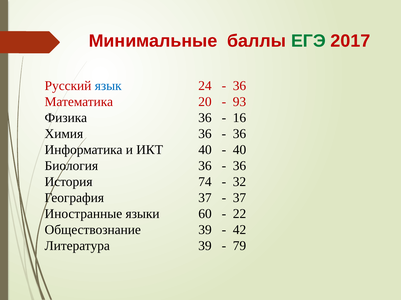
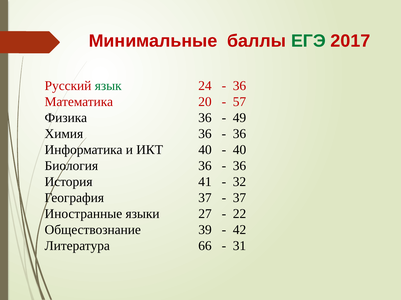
язык colour: blue -> green
93: 93 -> 57
16: 16 -> 49
74: 74 -> 41
60: 60 -> 27
Литература 39: 39 -> 66
79: 79 -> 31
